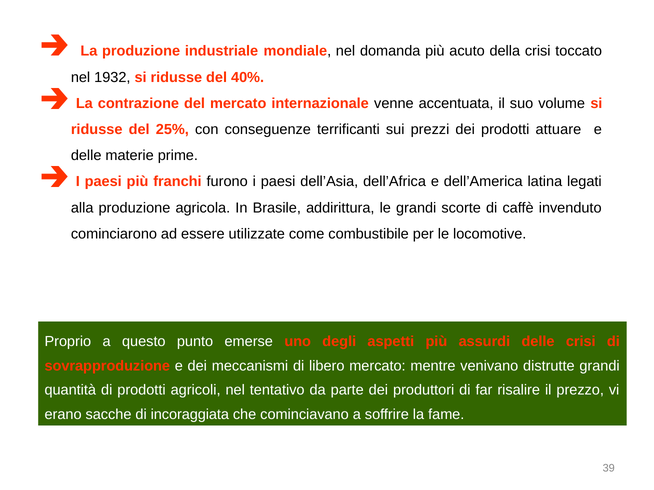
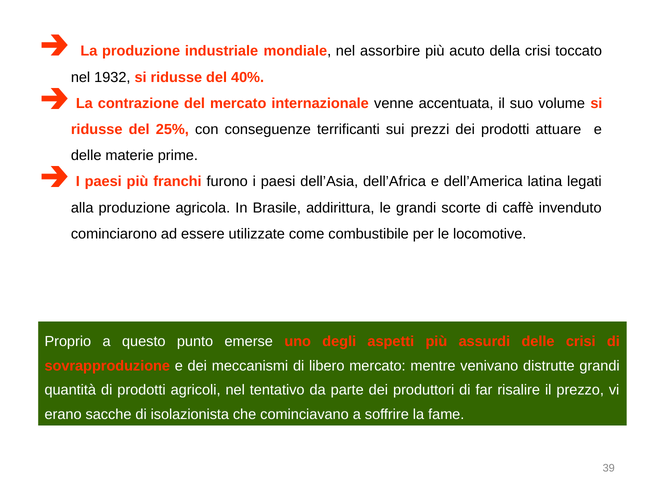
domanda: domanda -> assorbire
incoraggiata: incoraggiata -> isolazionista
